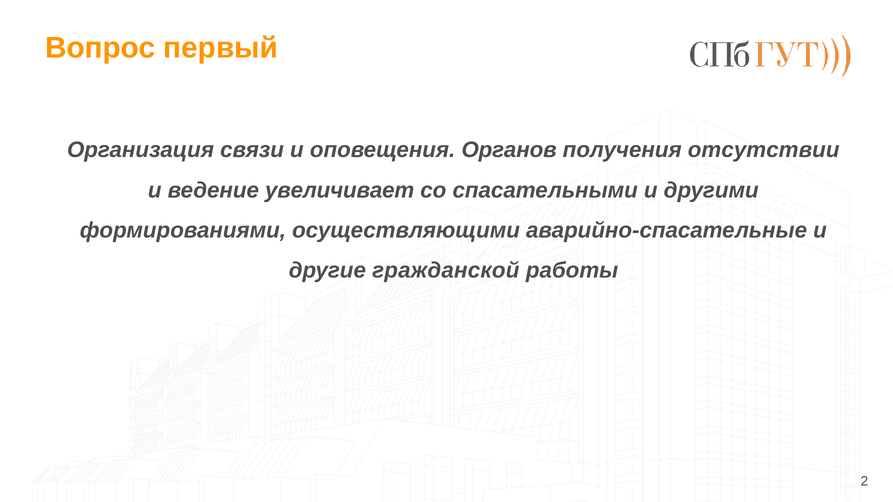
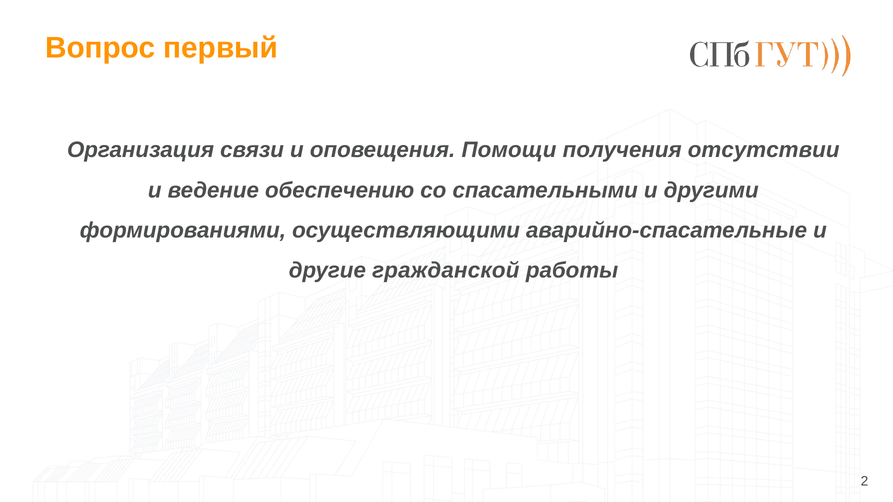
Органов: Органов -> Помощи
увеличивает: увеличивает -> обеспечению
